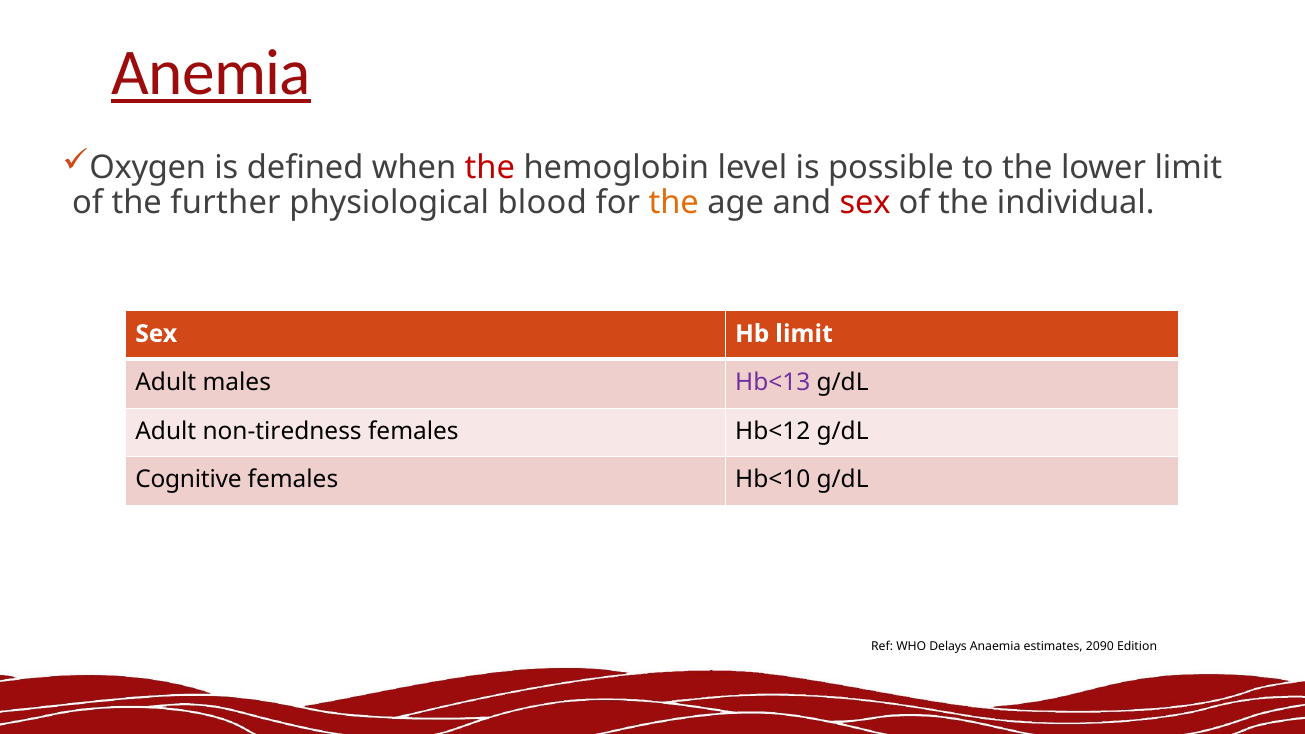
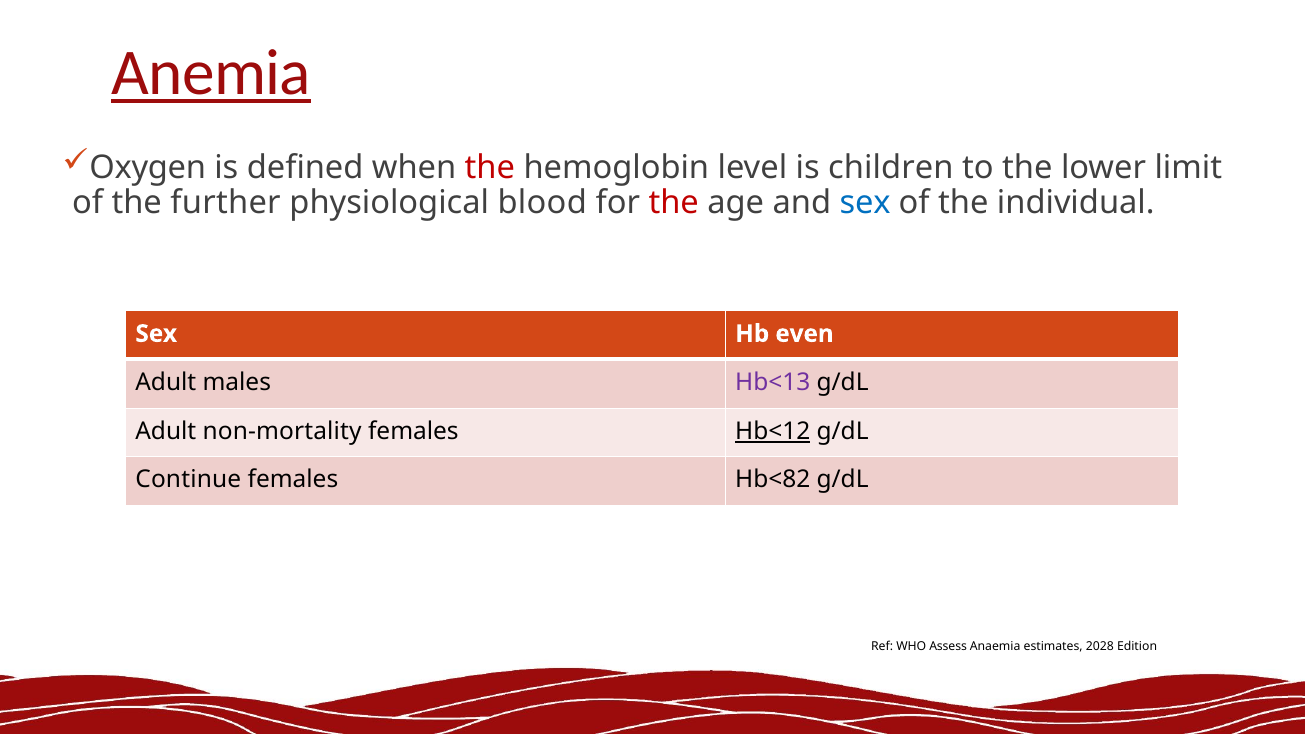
possible: possible -> children
the at (674, 203) colour: orange -> red
sex at (865, 203) colour: red -> blue
Hb limit: limit -> even
non-tiredness: non-tiredness -> non-mortality
Hb<12 underline: none -> present
Cognitive: Cognitive -> Continue
Hb<10: Hb<10 -> Hb<82
Delays: Delays -> Assess
2090: 2090 -> 2028
